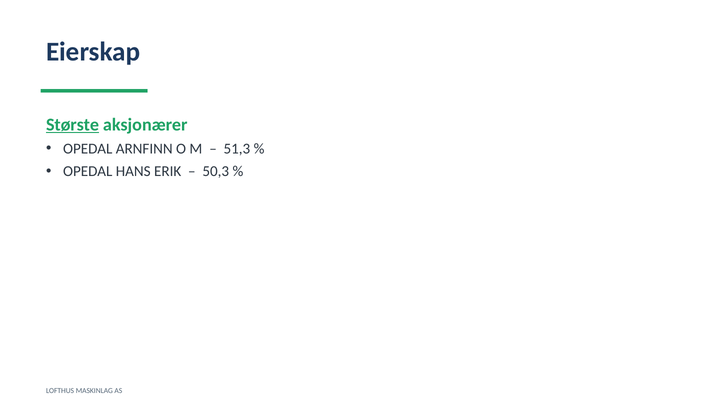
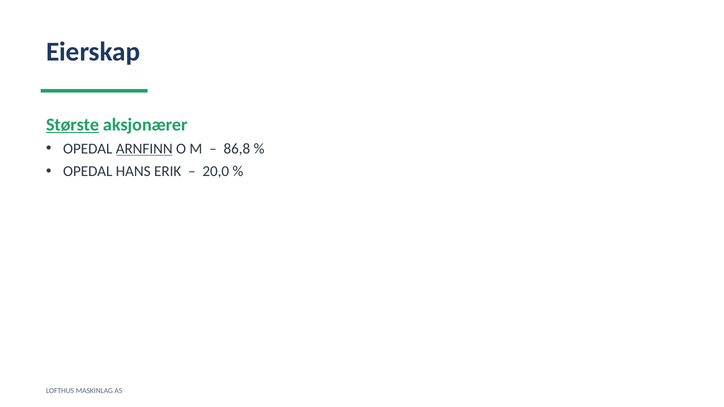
ARNFINN underline: none -> present
51,3: 51,3 -> 86,8
50,3: 50,3 -> 20,0
